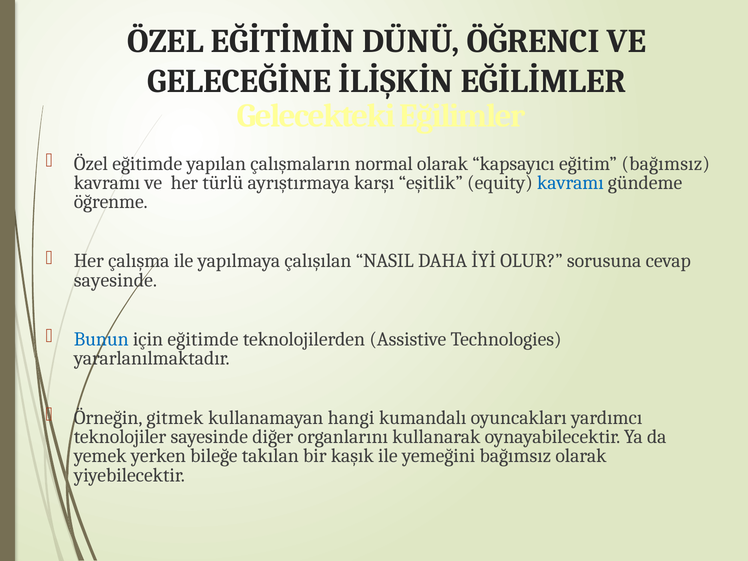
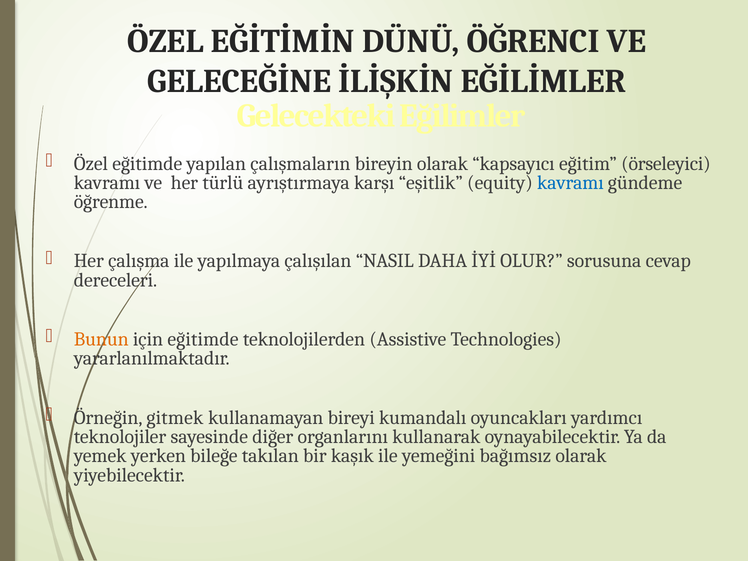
normal: normal -> bireyin
eğitim bağımsız: bağımsız -> örseleyici
sayesinde at (115, 280): sayesinde -> dereceleri
Bunun colour: blue -> orange
hangi: hangi -> bireyi
